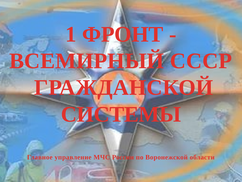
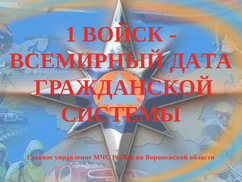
ФРОНТ: ФРОНТ -> ВОЙСК
СССР: СССР -> ДАТА
